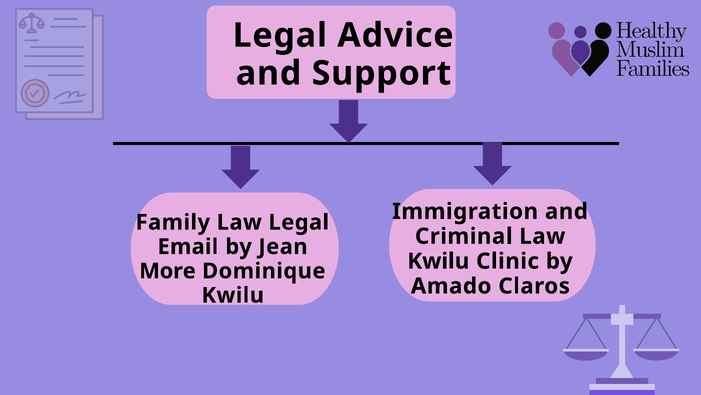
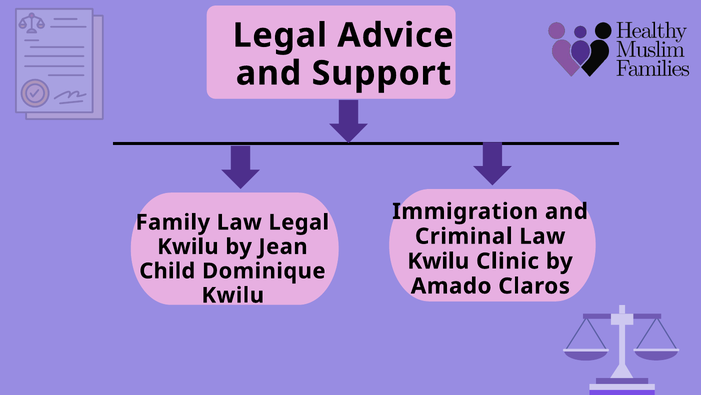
Email at (188, 246): Email -> Kwilu
More: More -> Child
